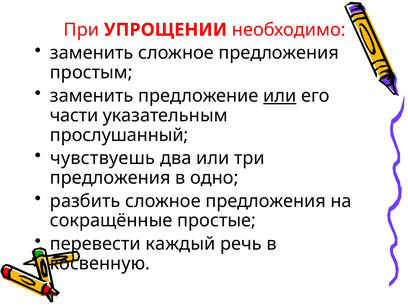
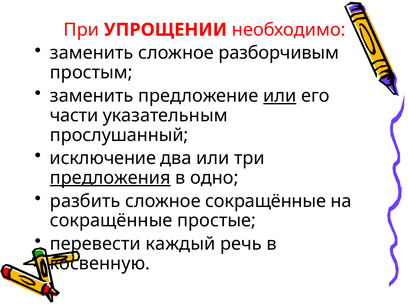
заменить сложное предложения: предложения -> разборчивым
чувствуешь: чувствуешь -> исключение
предложения at (110, 178) underline: none -> present
разбить сложное предложения: предложения -> сокращённые
